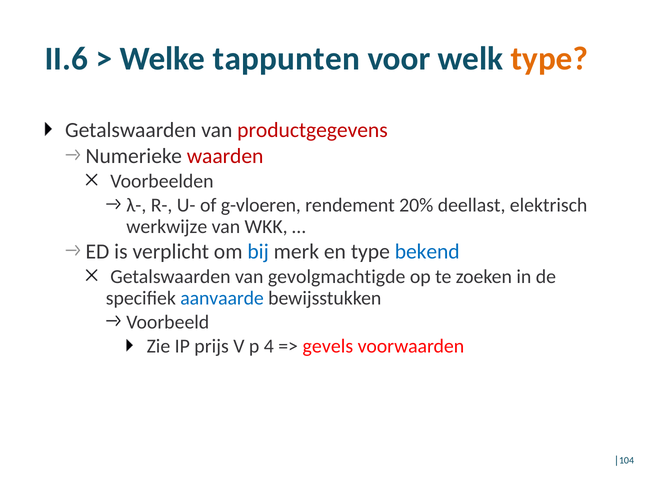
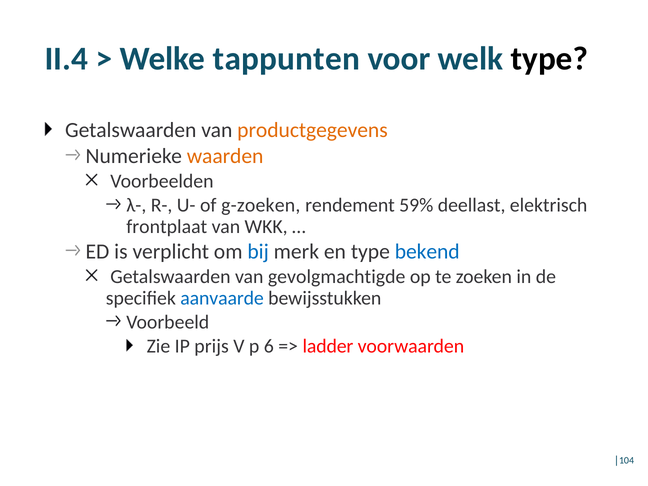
II.6: II.6 -> II.4
type at (549, 59) colour: orange -> black
productgegevens colour: red -> orange
waarden colour: red -> orange
g-vloeren: g-vloeren -> g-zoeken
20%: 20% -> 59%
werkwijze: werkwijze -> frontplaat
4: 4 -> 6
gevels: gevels -> ladder
